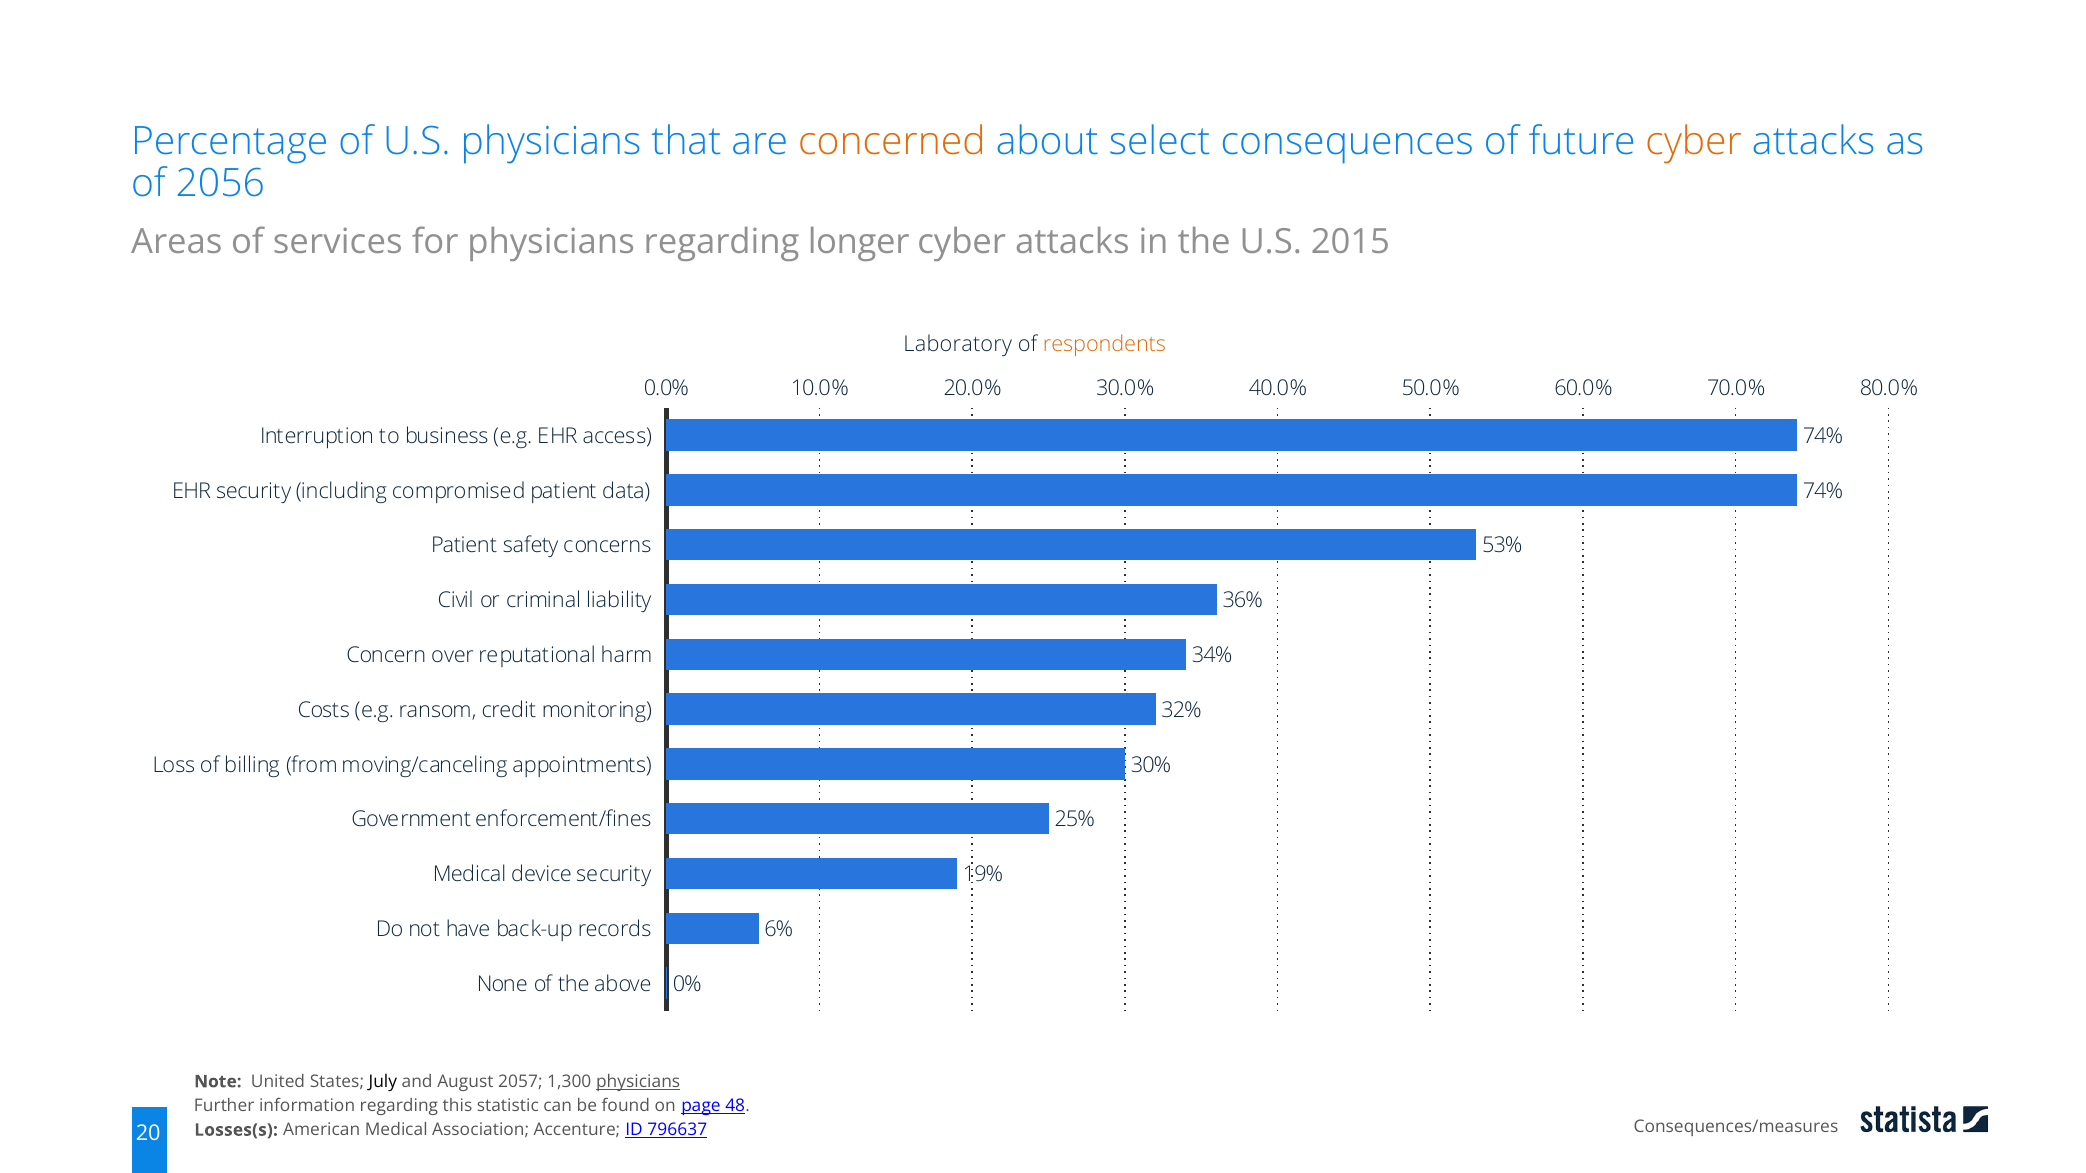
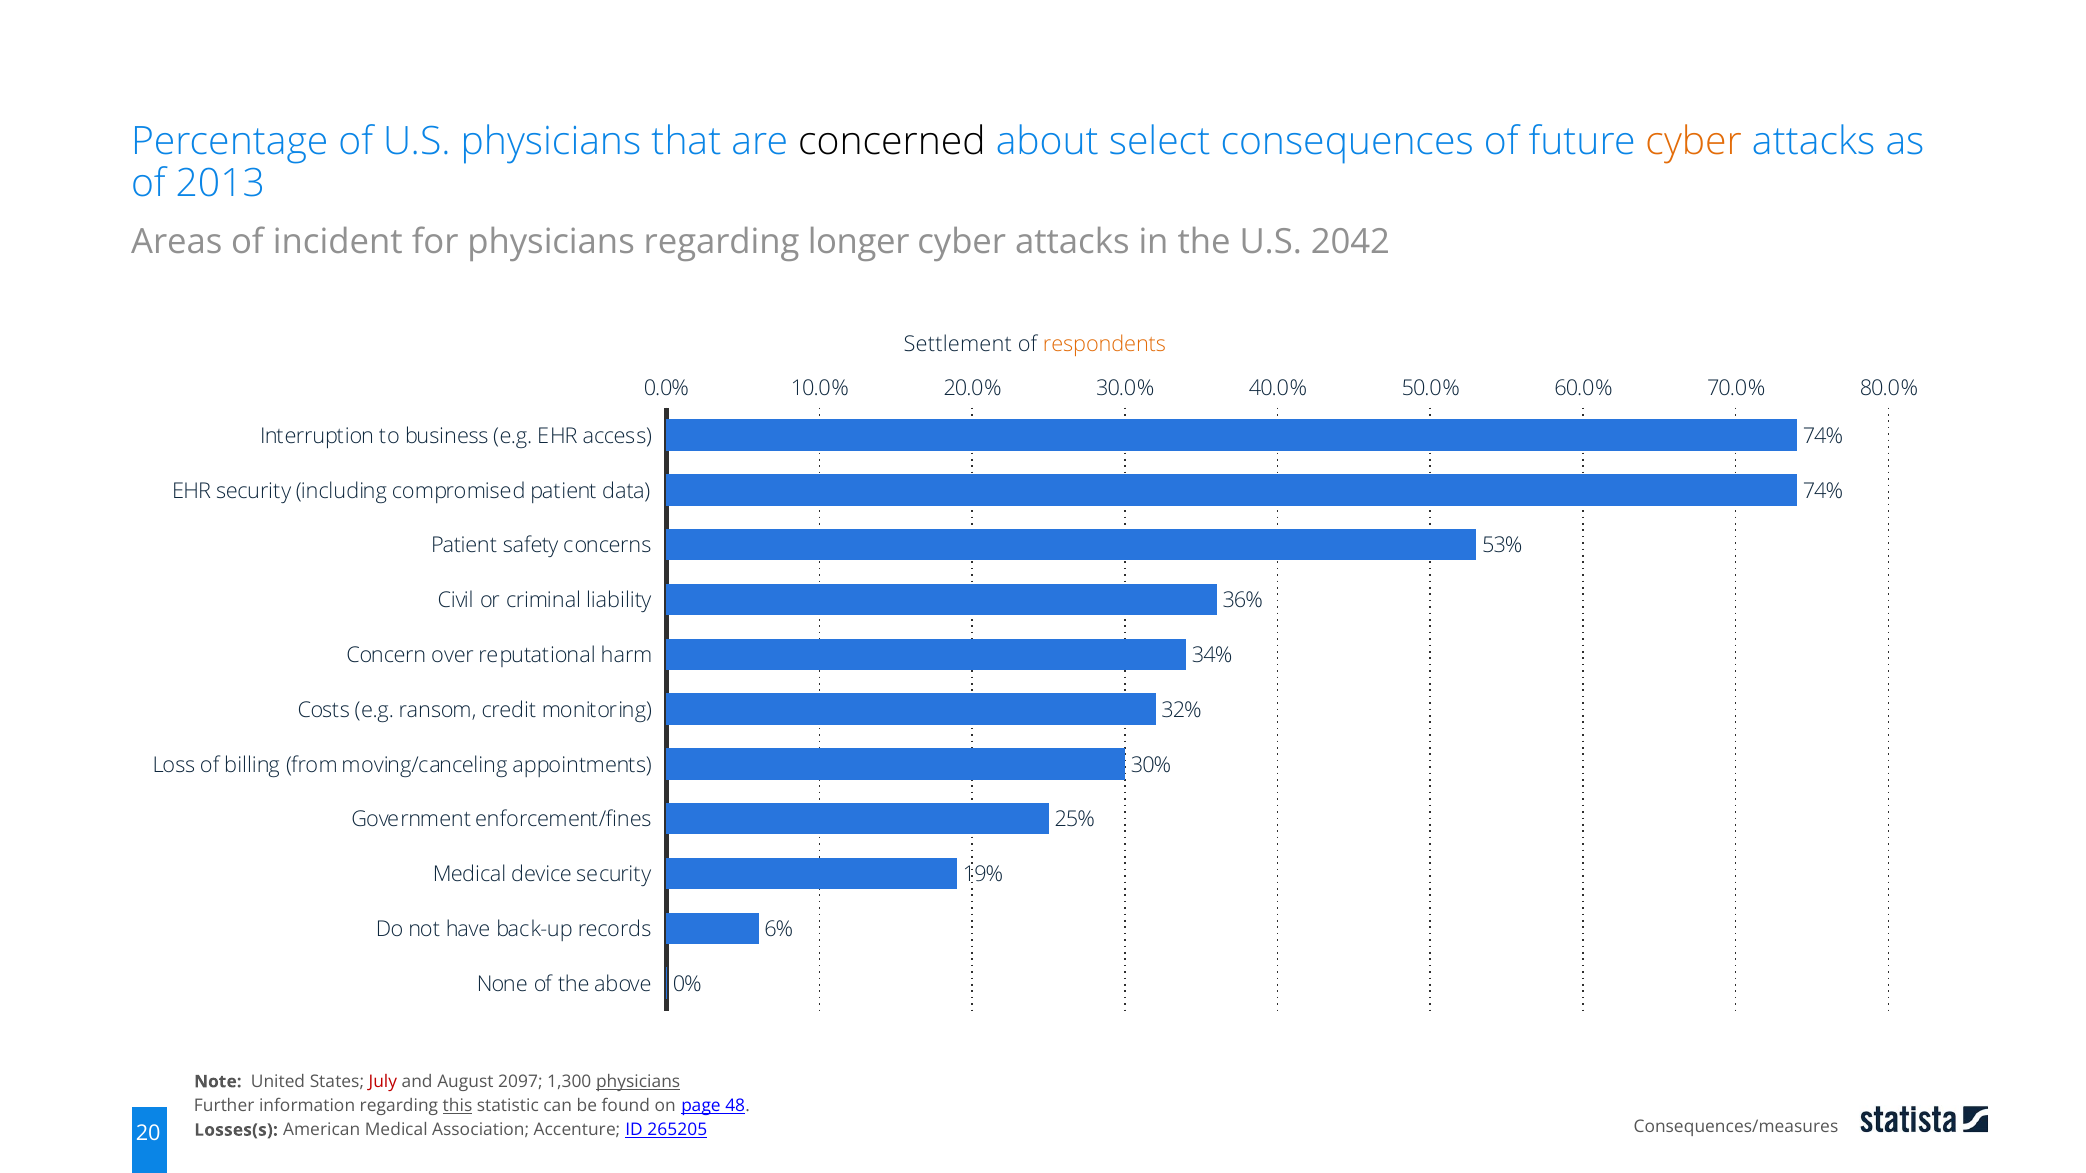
concerned colour: orange -> black
2056: 2056 -> 2013
services: services -> incident
2015: 2015 -> 2042
Laboratory: Laboratory -> Settlement
July colour: black -> red
2057: 2057 -> 2097
this underline: none -> present
796637: 796637 -> 265205
